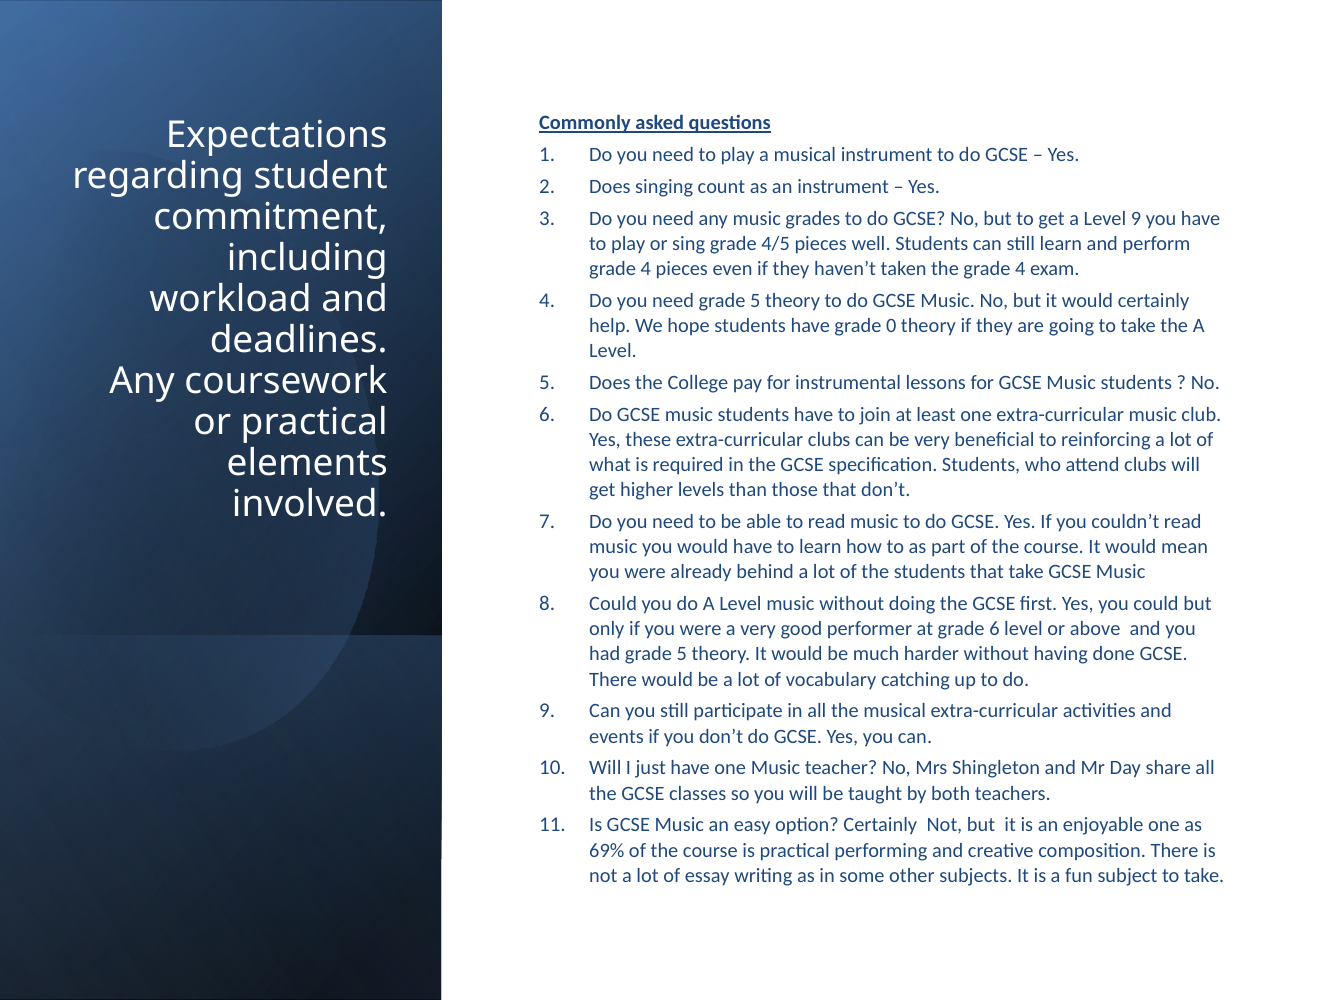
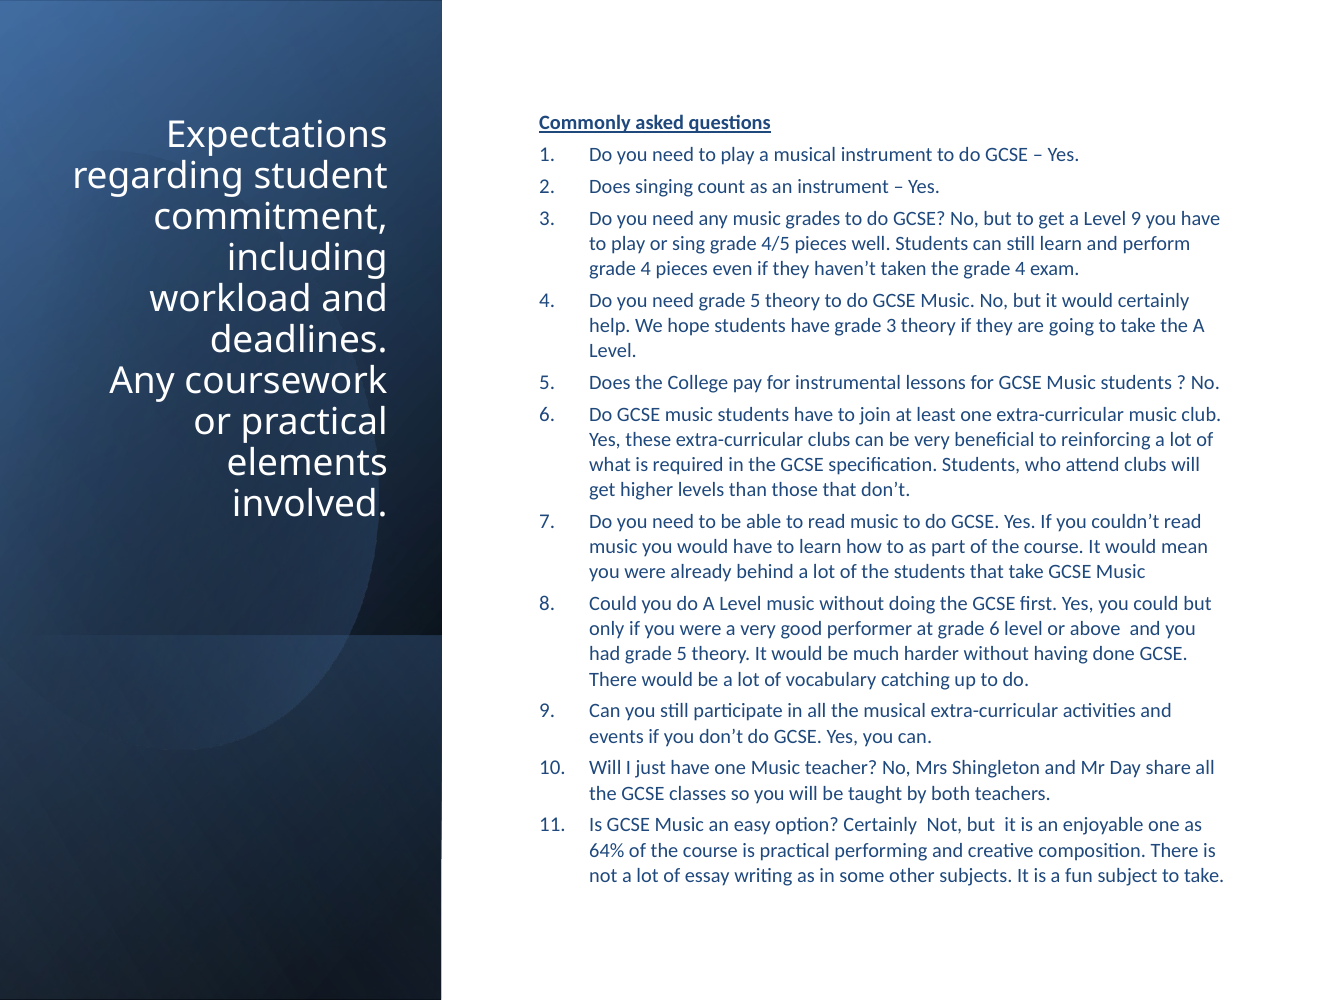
grade 0: 0 -> 3
69%: 69% -> 64%
